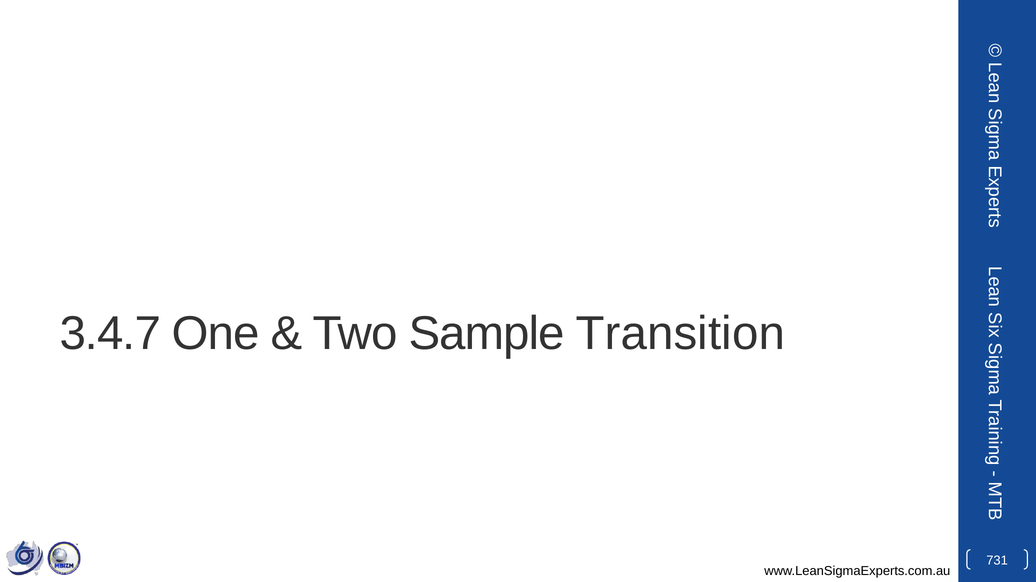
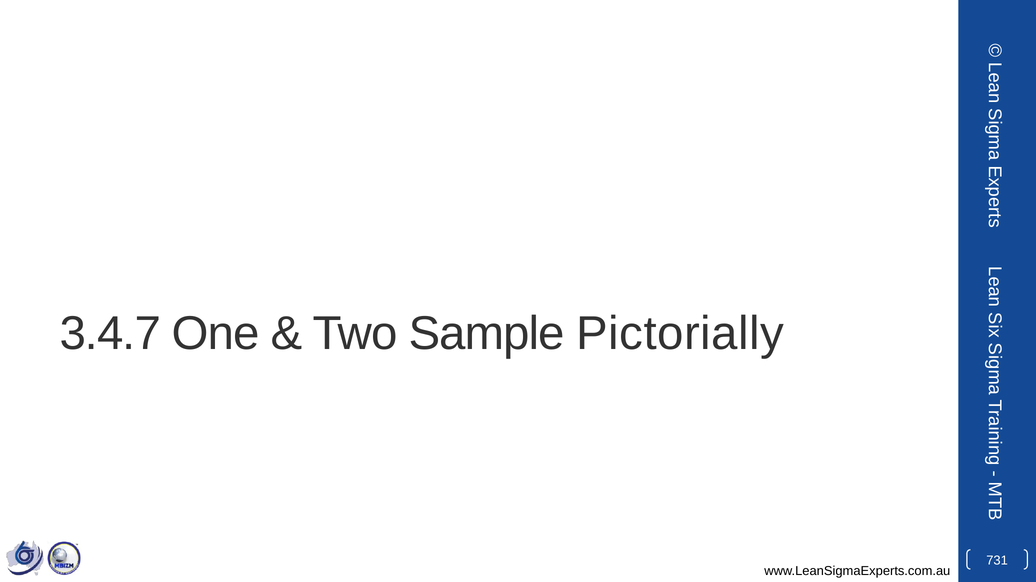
Transition: Transition -> Pictorially
